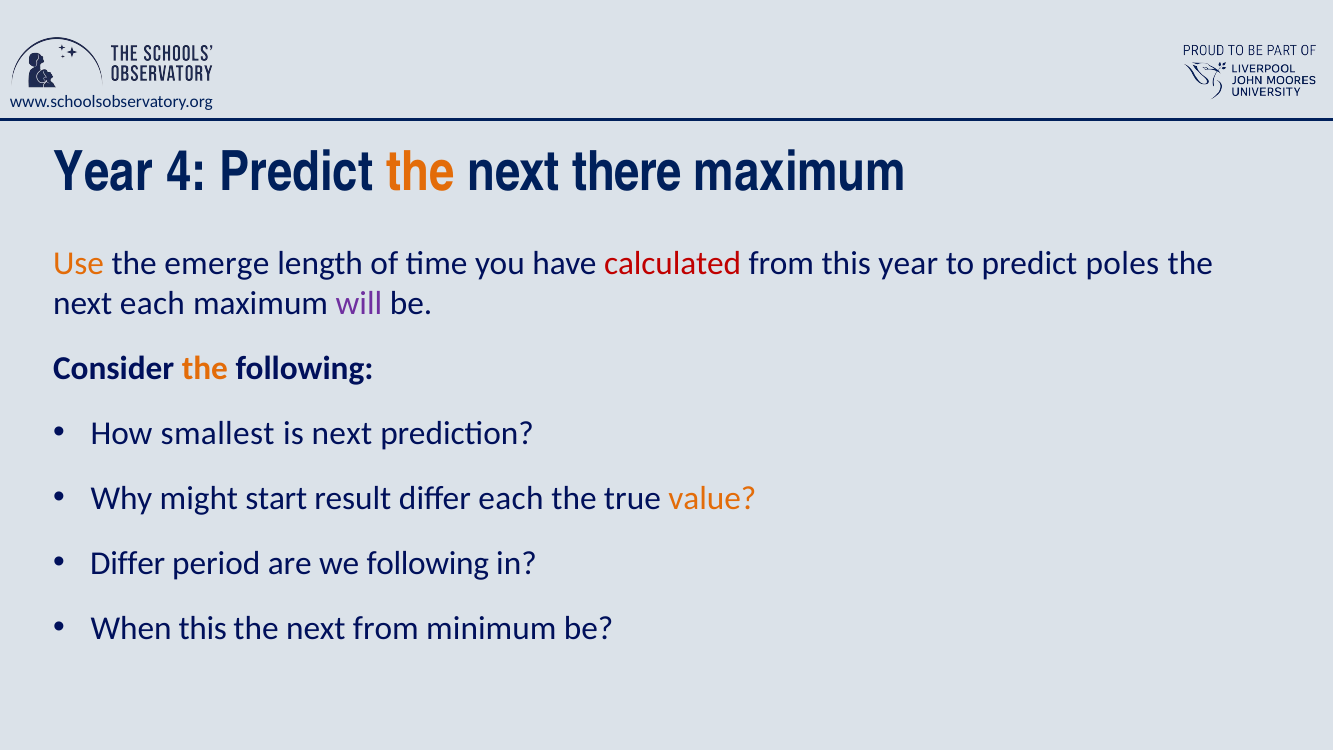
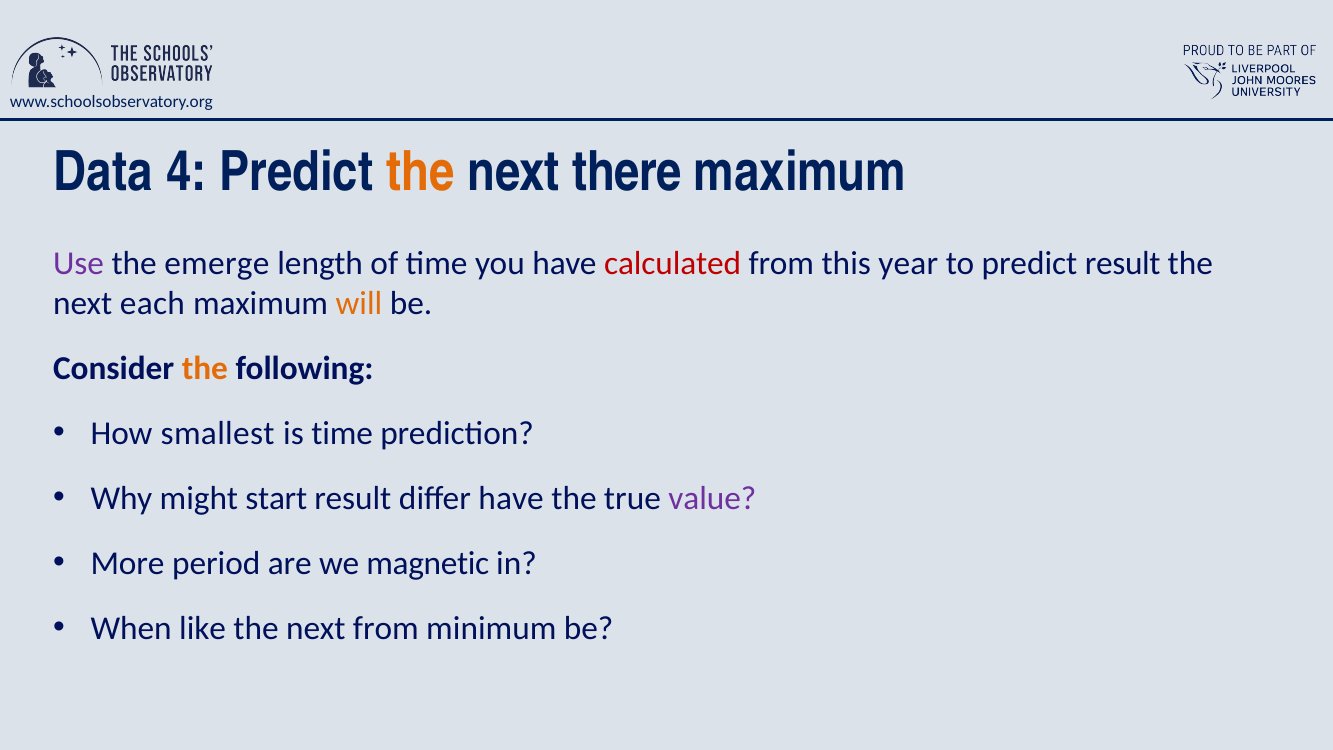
Year at (103, 173): Year -> Data
Use colour: orange -> purple
predict poles: poles -> result
will colour: purple -> orange
is next: next -> time
differ each: each -> have
value colour: orange -> purple
Differ at (128, 563): Differ -> More
we following: following -> magnetic
When this: this -> like
